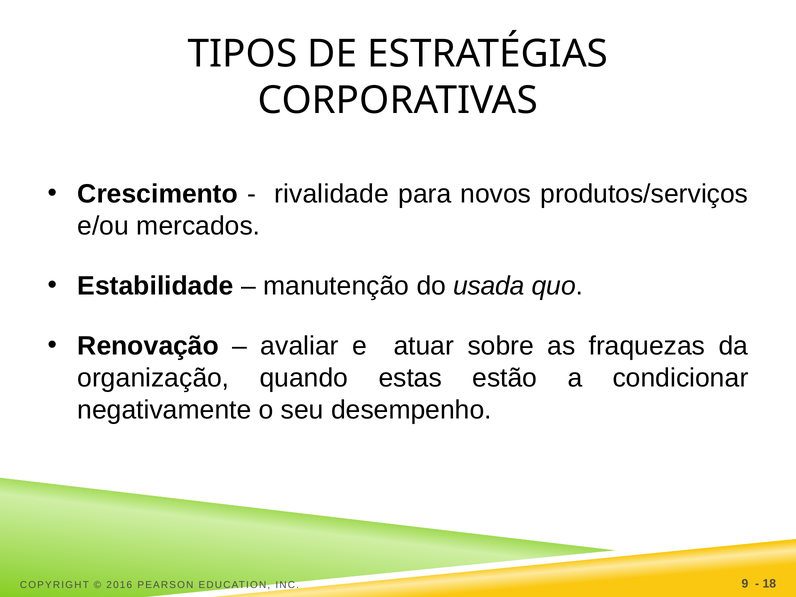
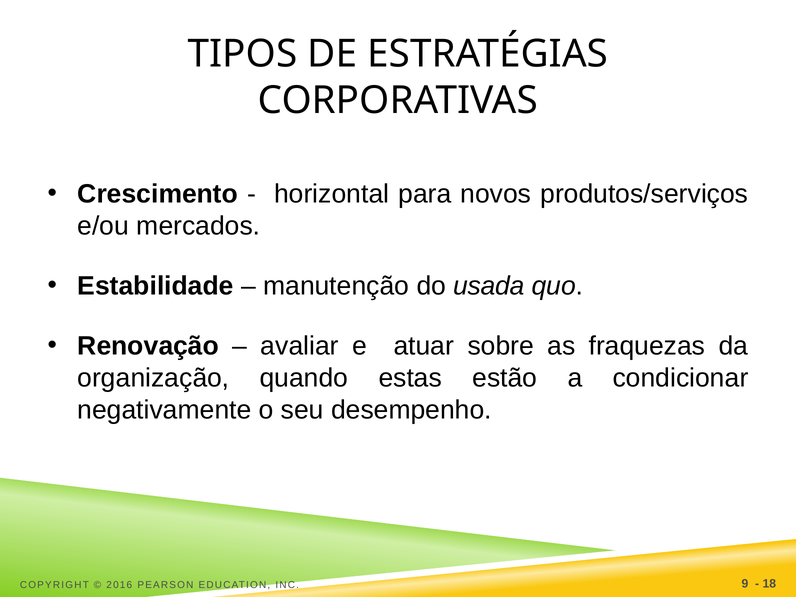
rivalidade: rivalidade -> horizontal
